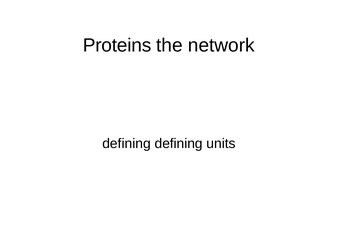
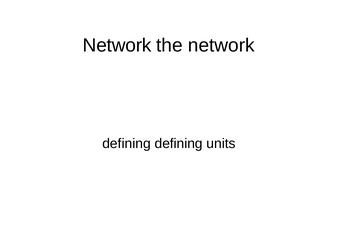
Proteins at (117, 45): Proteins -> Network
